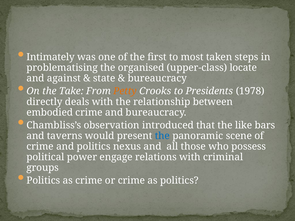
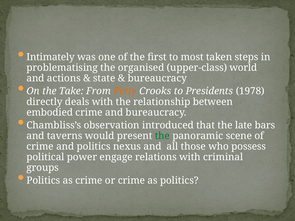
locate: locate -> world
against: against -> actions
like: like -> late
the at (162, 136) colour: blue -> green
